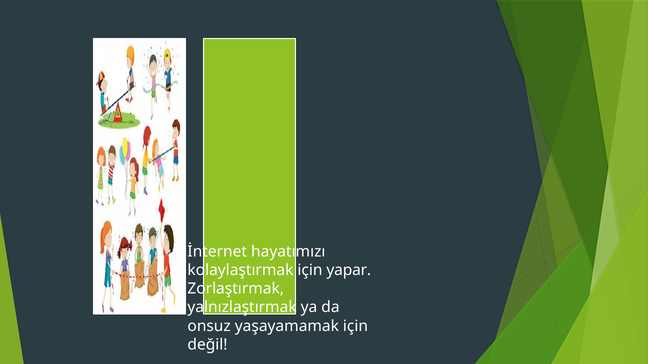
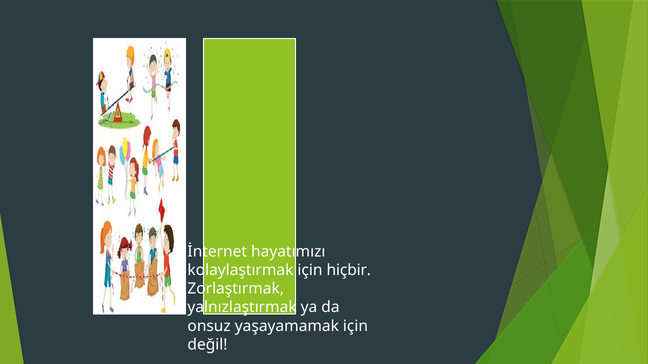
yapar: yapar -> hiçbir
